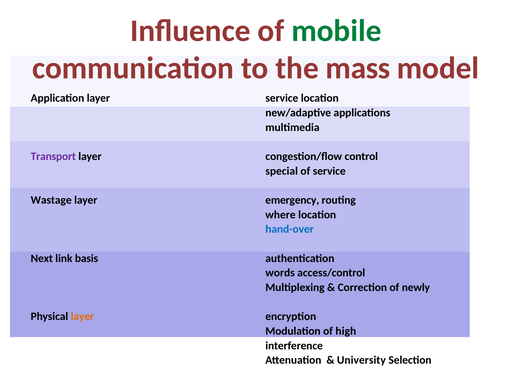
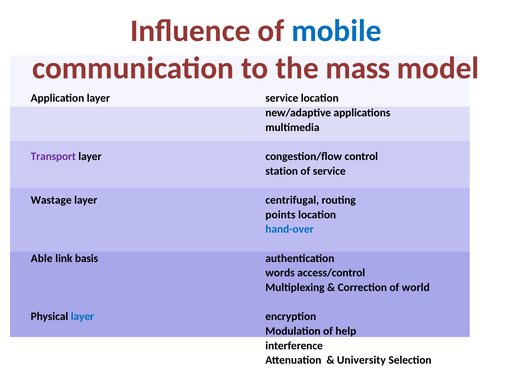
mobile colour: green -> blue
special: special -> station
emergency: emergency -> centrifugal
where: where -> points
Next: Next -> Able
newly: newly -> world
layer at (82, 317) colour: orange -> blue
high: high -> help
